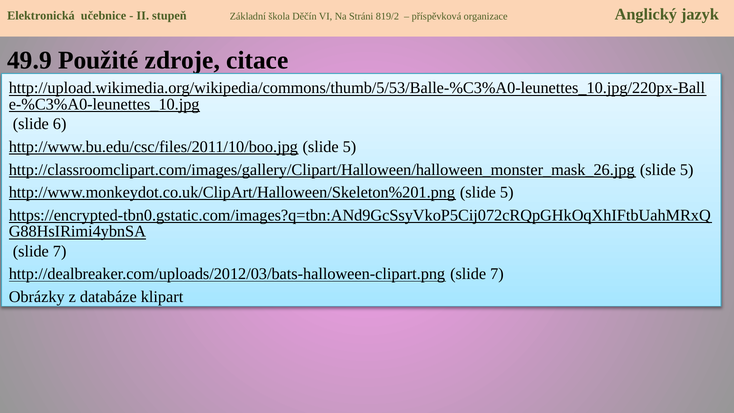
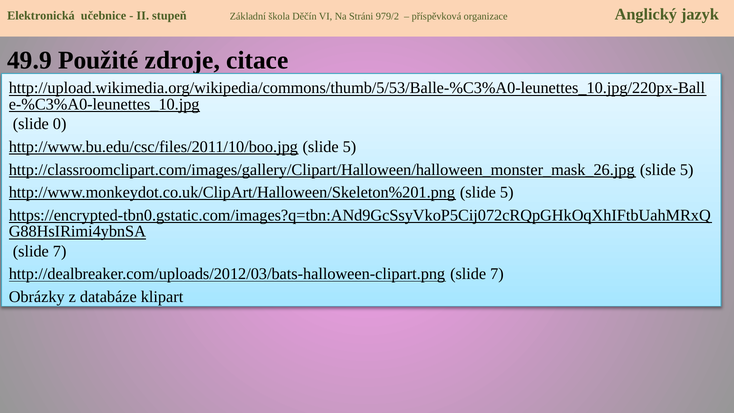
819/2: 819/2 -> 979/2
6: 6 -> 0
